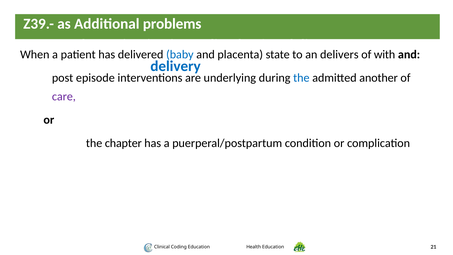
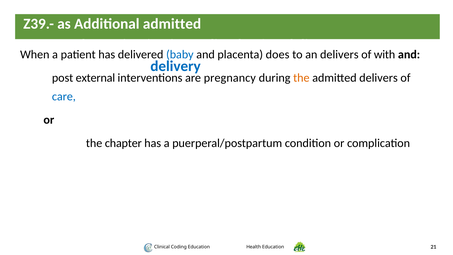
Additional problems: problems -> admitted
state: state -> does
episode: episode -> external
underlying: underlying -> pregnancy
the at (301, 78) colour: blue -> orange
admitted another: another -> delivers
care at (64, 96) colour: purple -> blue
